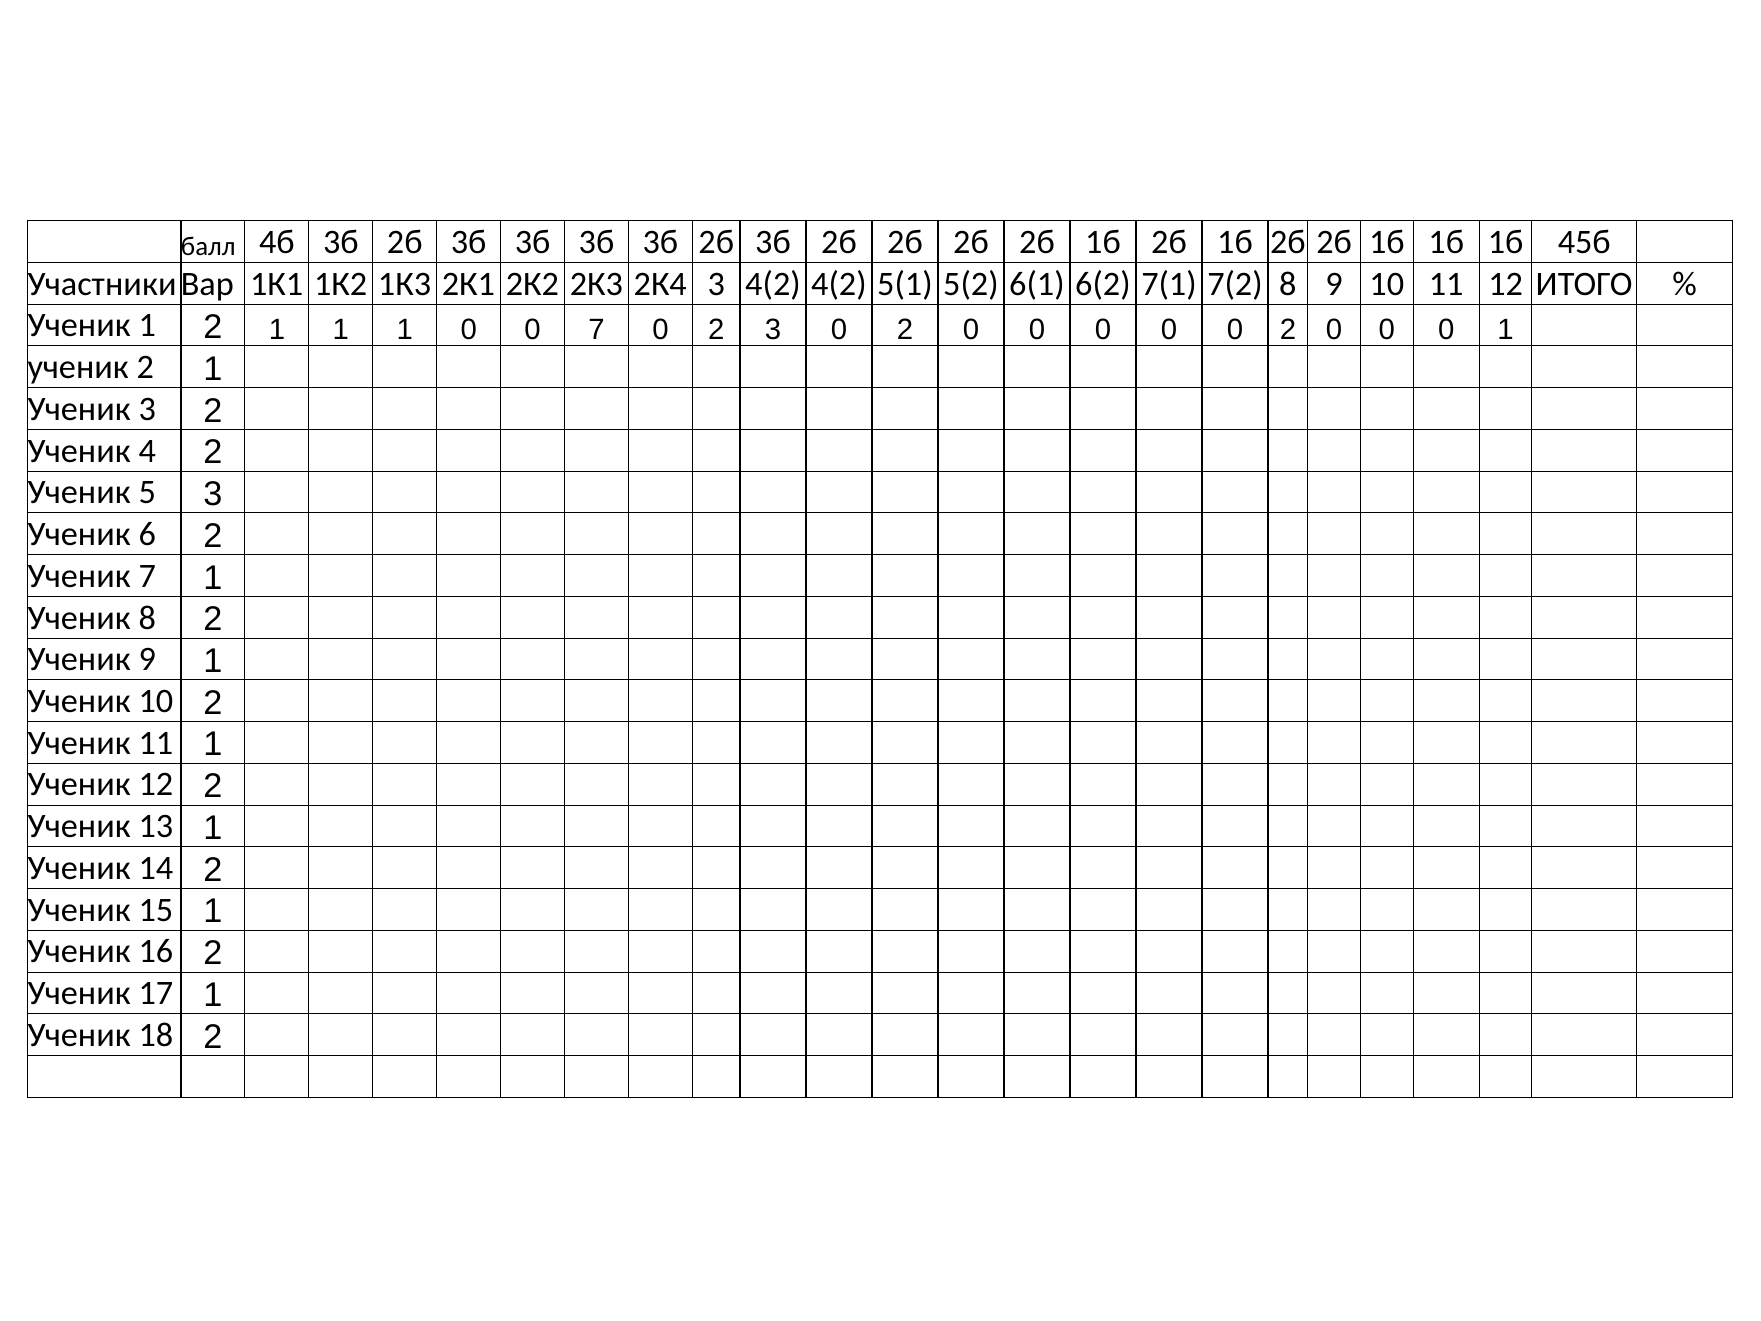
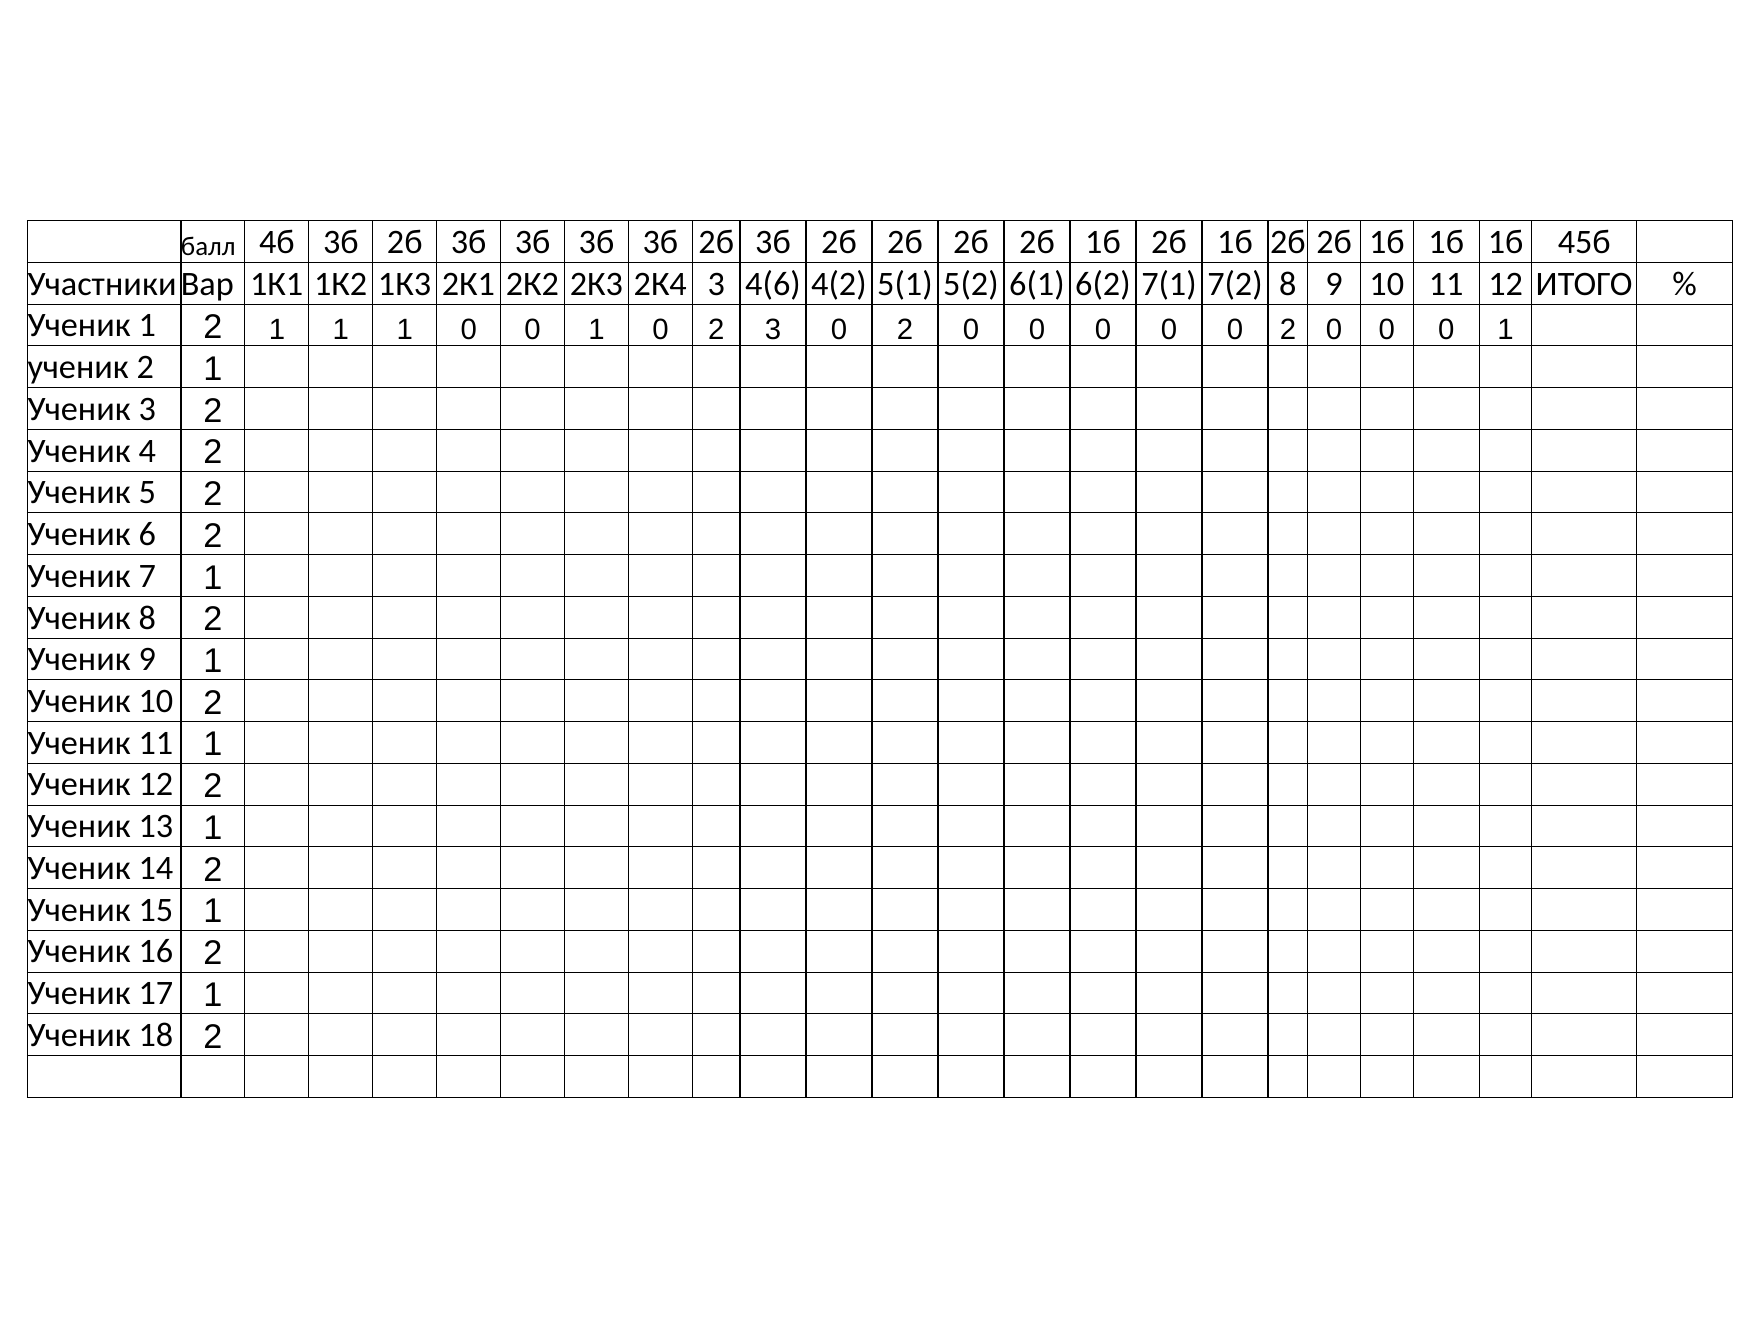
3 4(2: 4(2 -> 4(6
1 0 0 7: 7 -> 1
5 3: 3 -> 2
